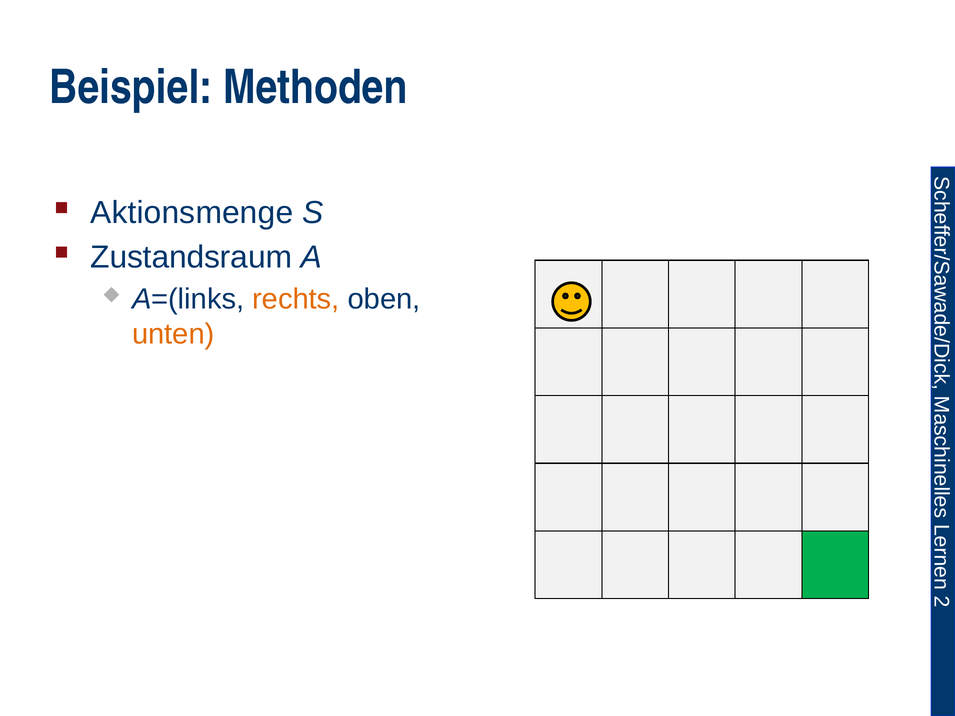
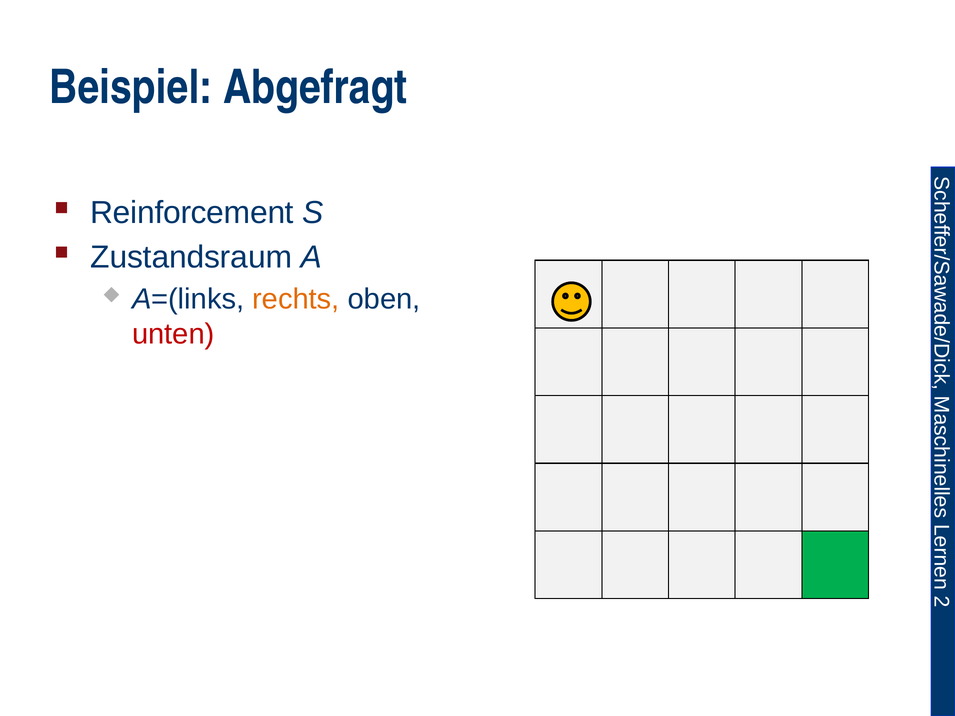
Methoden: Methoden -> Abgefragt
Aktionsmenge: Aktionsmenge -> Reinforcement
unten colour: orange -> red
